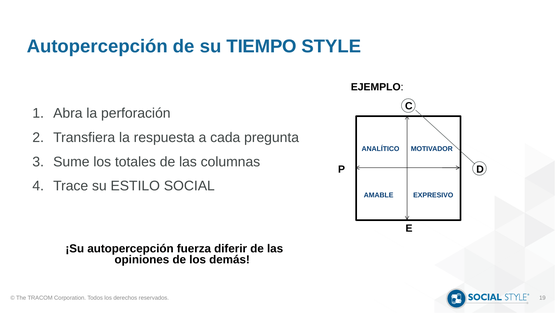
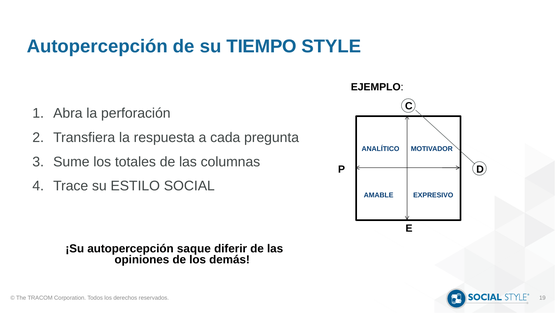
fuerza: fuerza -> saque
